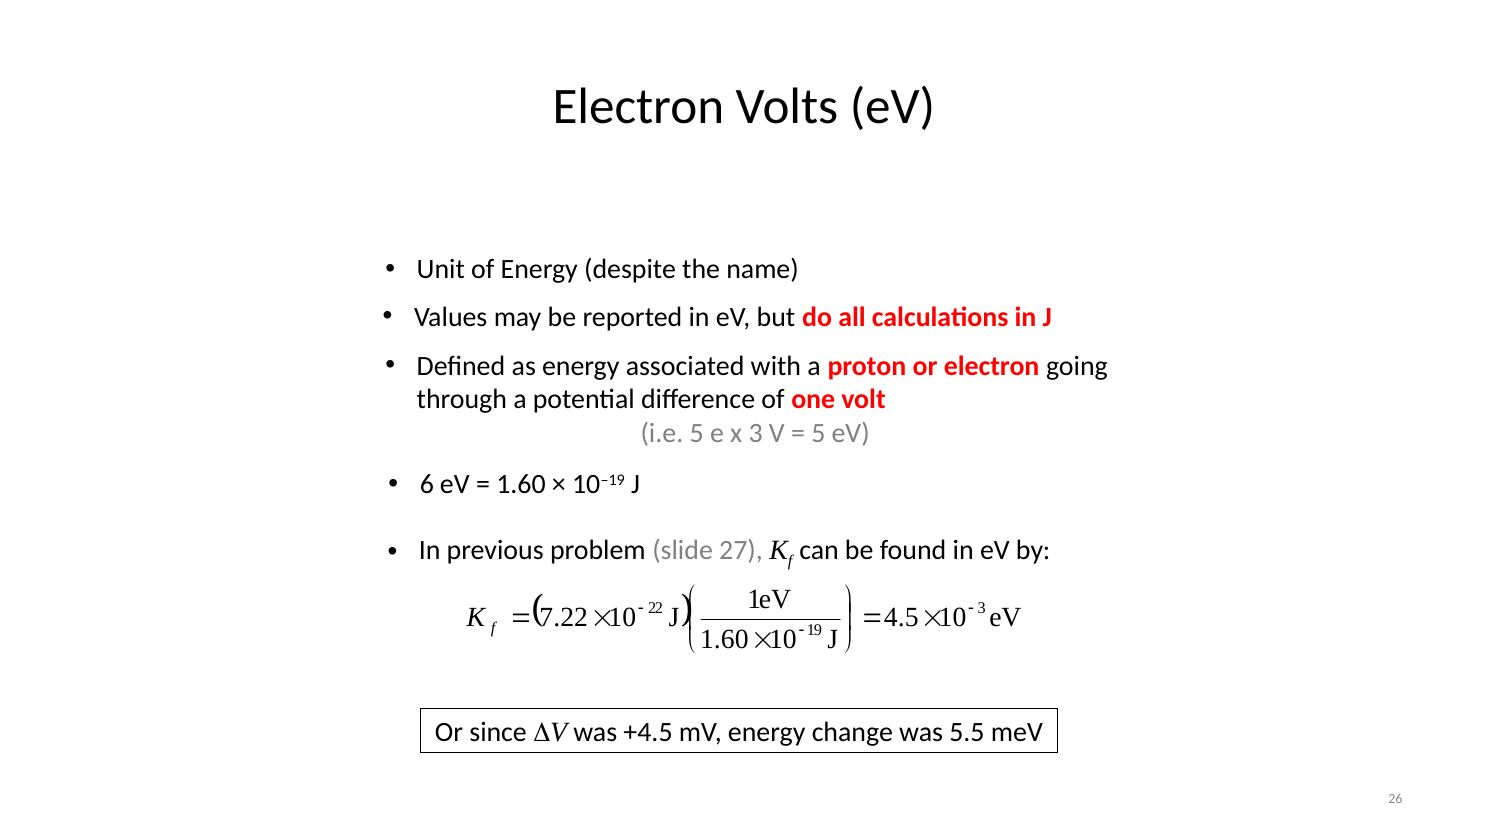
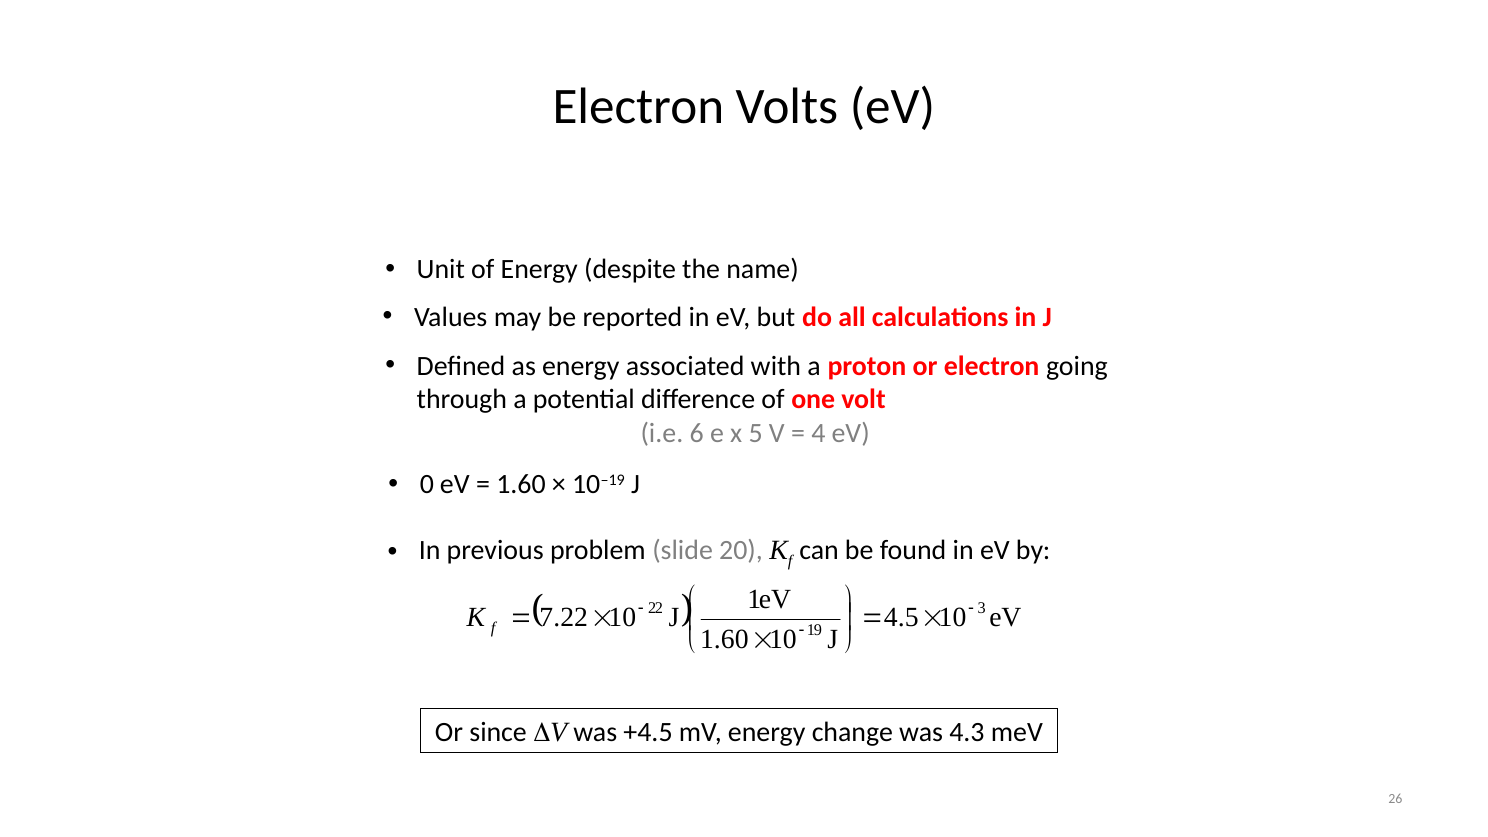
i.e 5: 5 -> 6
x 3: 3 -> 5
5 at (818, 433): 5 -> 4
6: 6 -> 0
27: 27 -> 20
5.5: 5.5 -> 4.3
